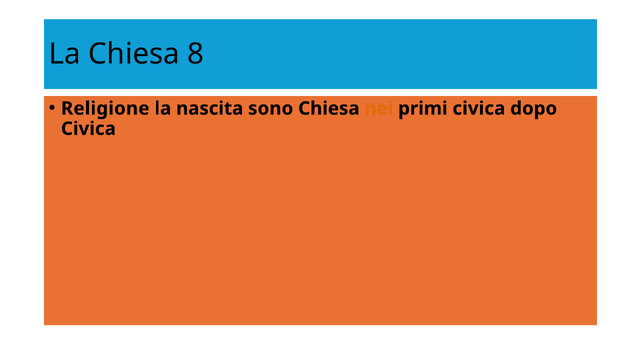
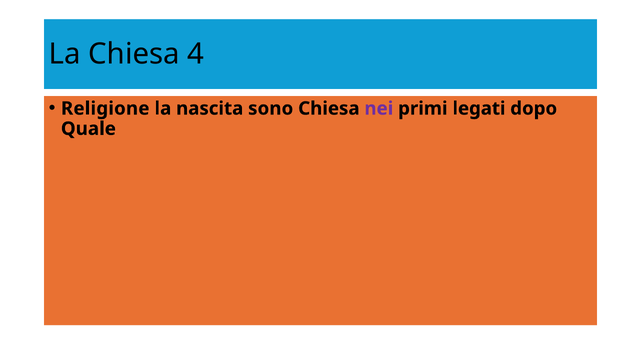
8: 8 -> 4
nei colour: orange -> purple
primi civica: civica -> legati
Civica at (88, 129): Civica -> Quale
